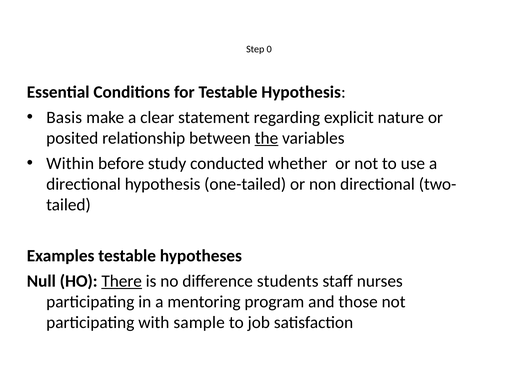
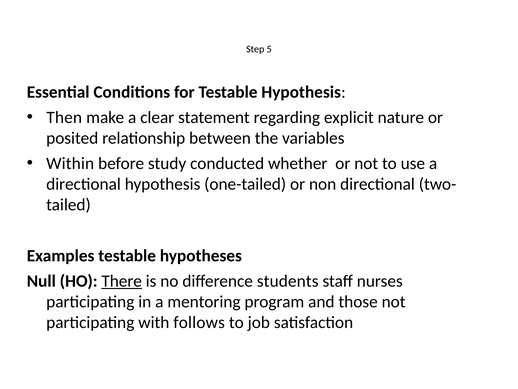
0: 0 -> 5
Basis: Basis -> Then
the underline: present -> none
sample: sample -> follows
